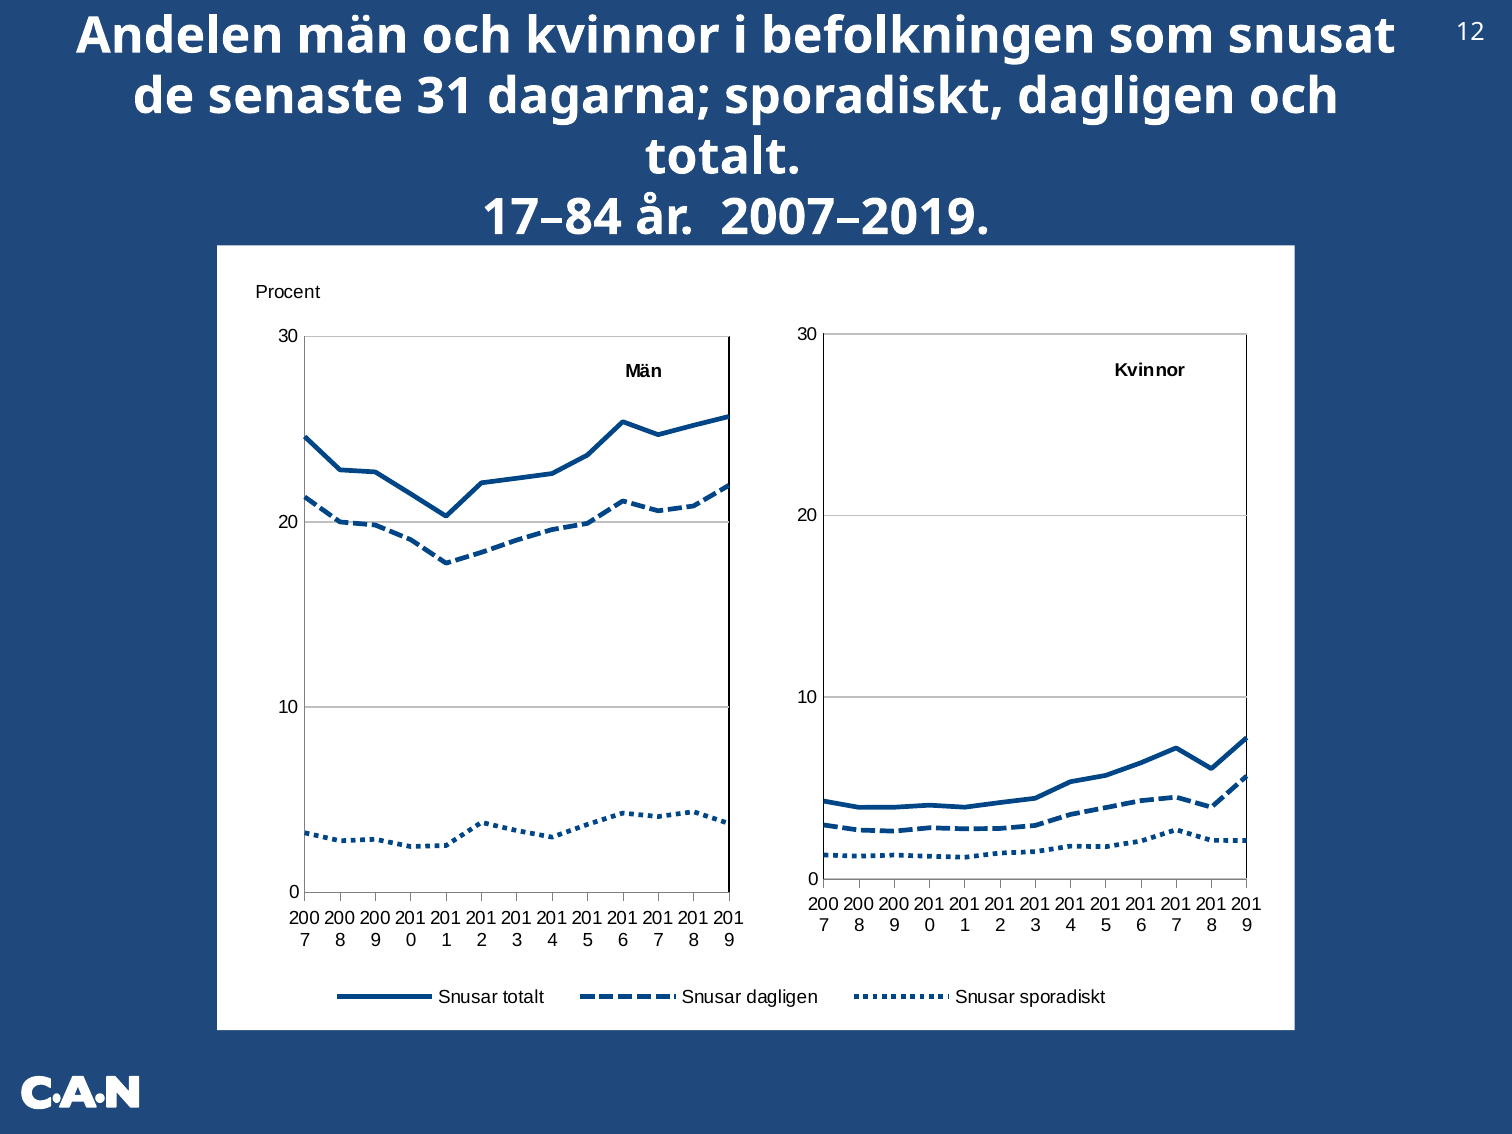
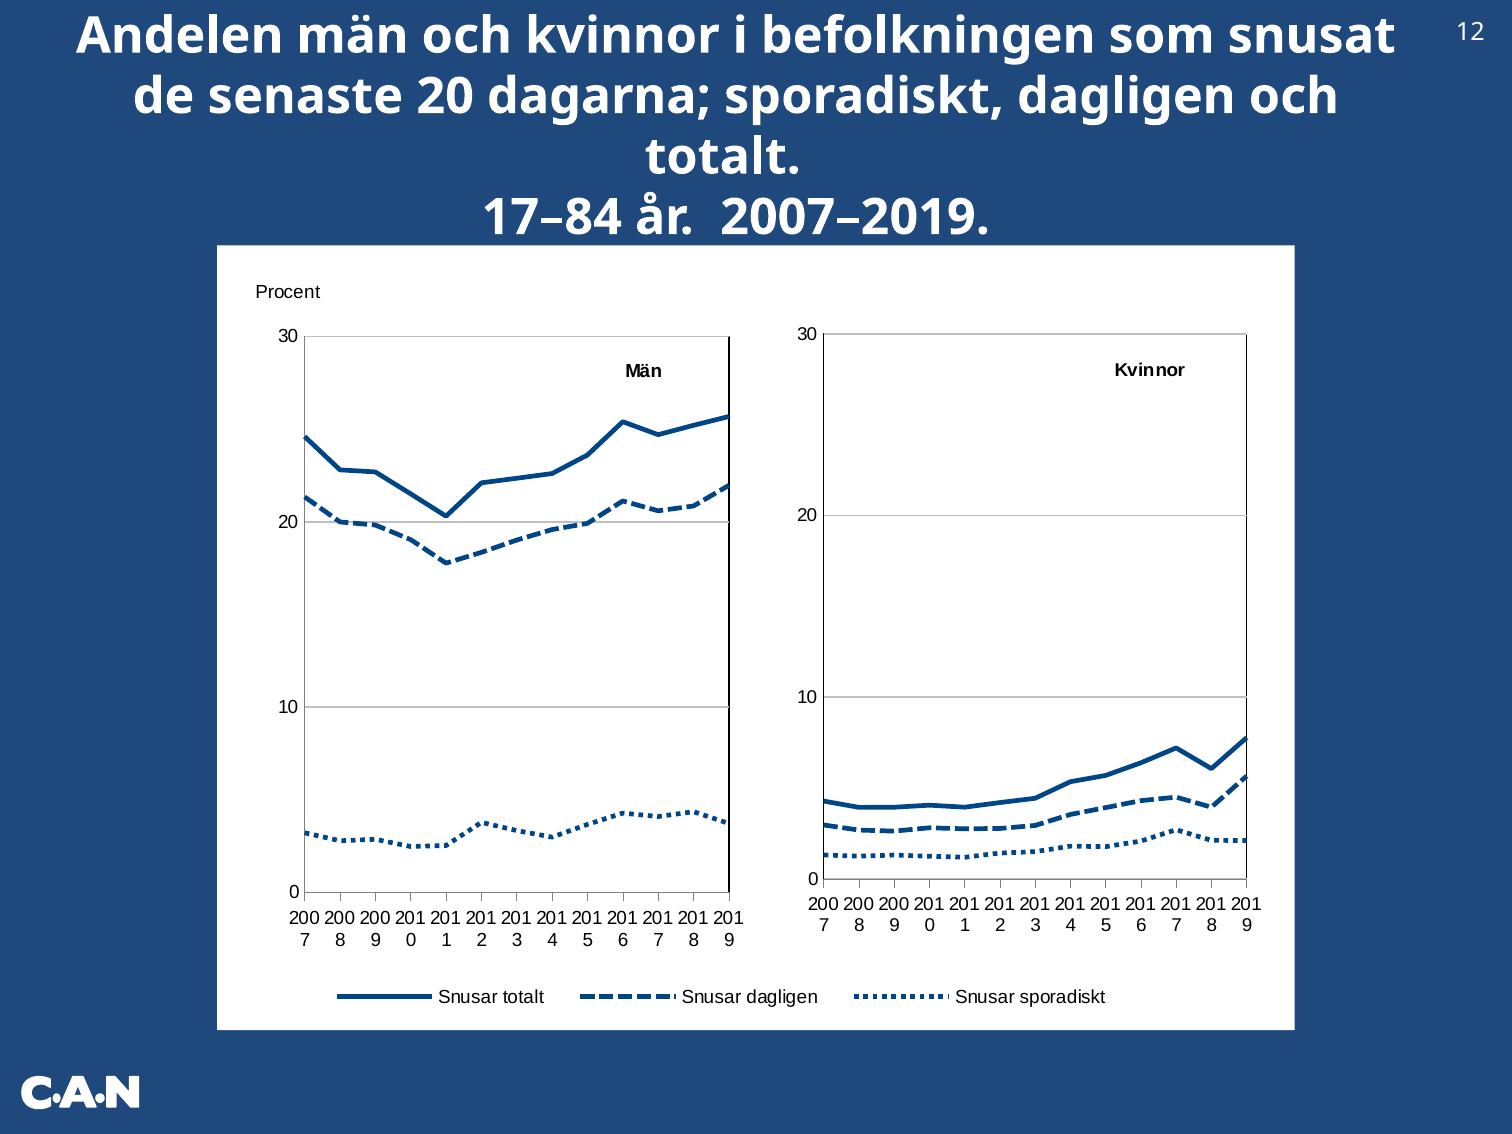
senaste 31: 31 -> 20
